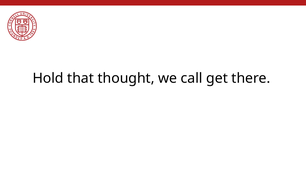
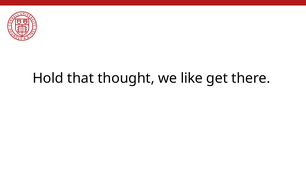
call: call -> like
